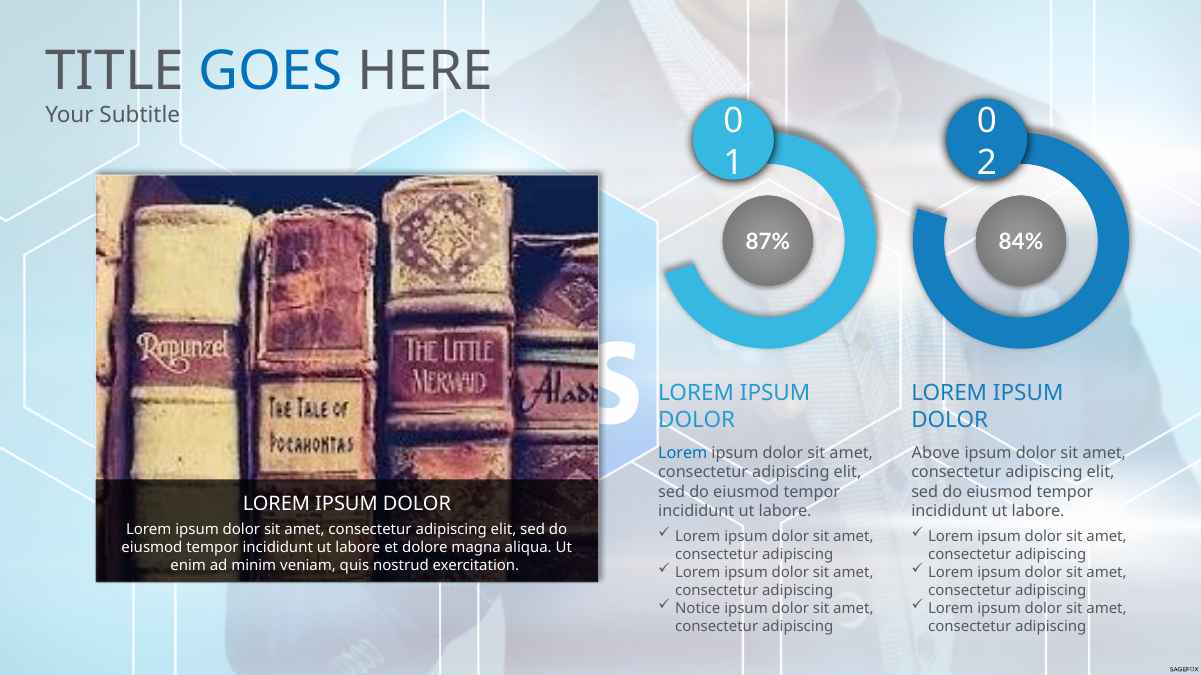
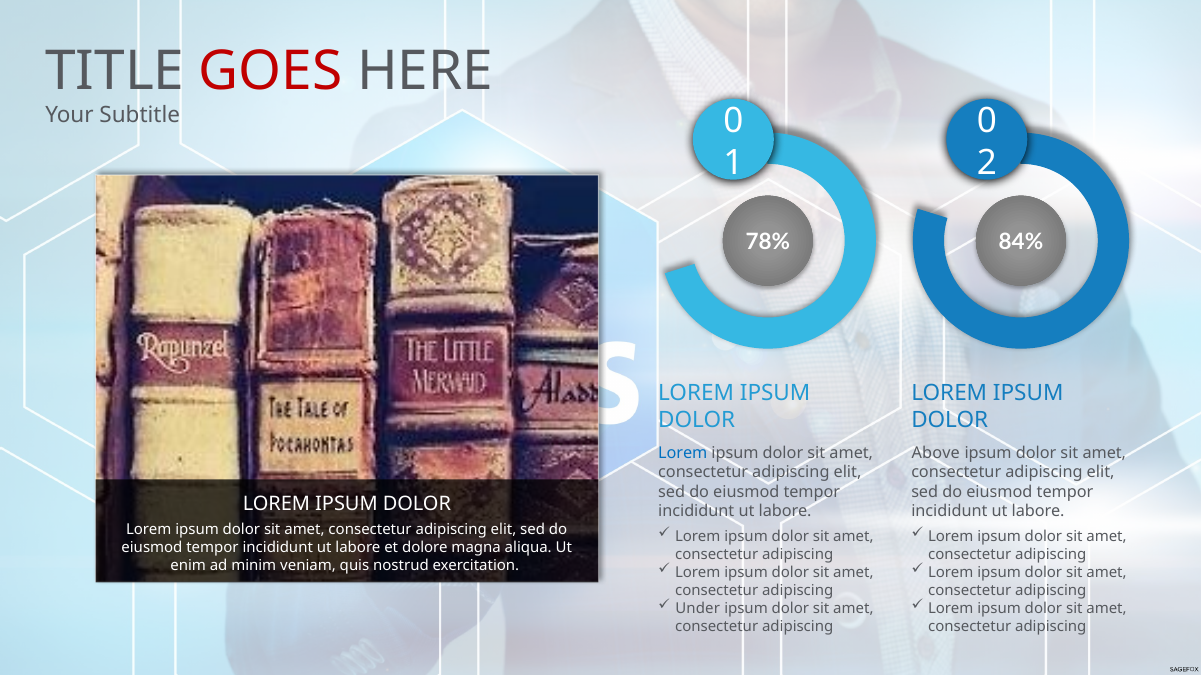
GOES colour: blue -> red
87%: 87% -> 78%
Notice: Notice -> Under
